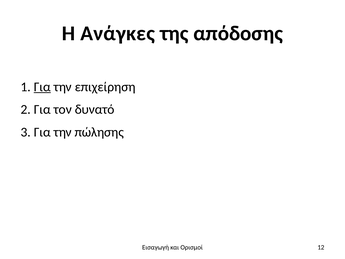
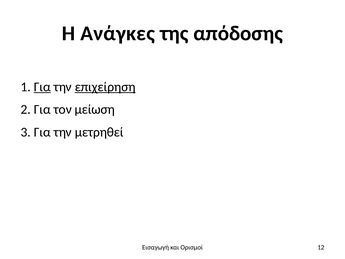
επιχείρηση underline: none -> present
δυνατό: δυνατό -> μείωση
πώλησης: πώλησης -> μετρηθεί
